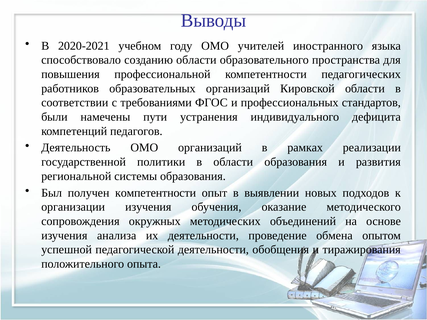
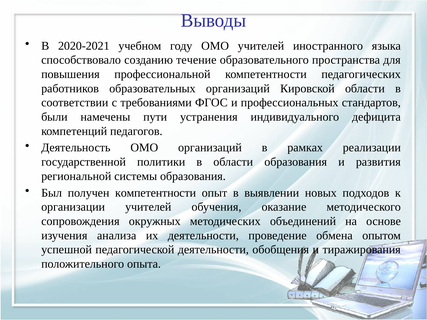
созданию области: области -> течение
организации изучения: изучения -> учителей
